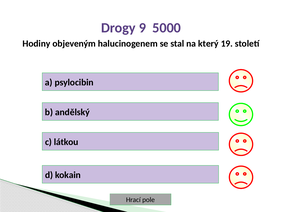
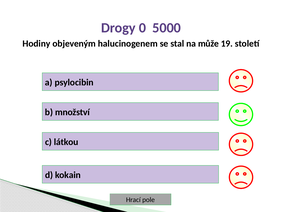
9: 9 -> 0
který: který -> může
andělský: andělský -> množství
